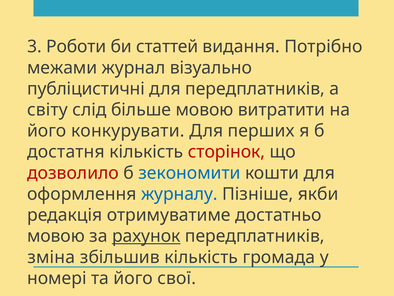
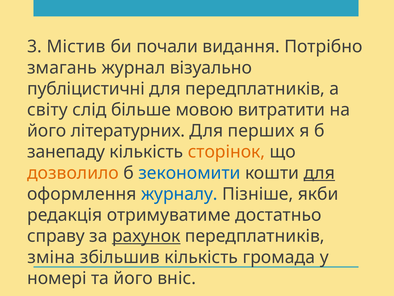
Роботи: Роботи -> Містив
статтей: статтей -> почали
межами: межами -> змагань
конкурувати: конкурувати -> літературних
достатня: достатня -> занепаду
сторінок colour: red -> orange
дозволило colour: red -> orange
для at (319, 173) underline: none -> present
мовою at (56, 236): мовою -> справу
свої: свої -> вніс
